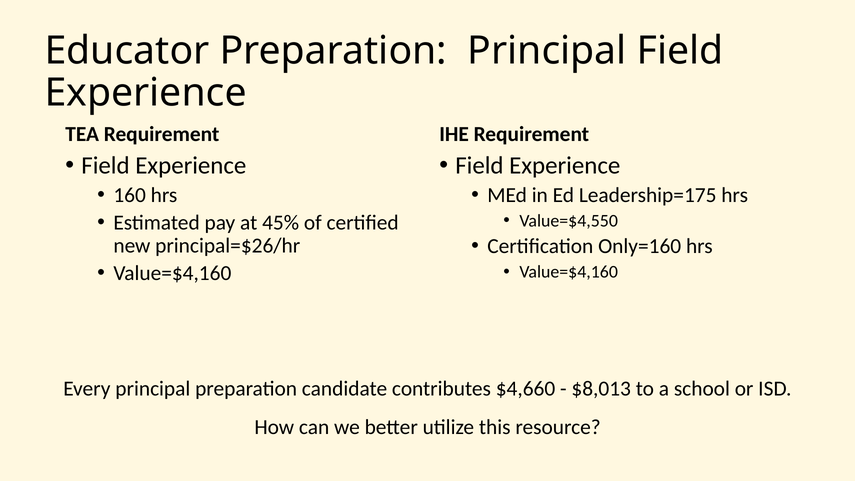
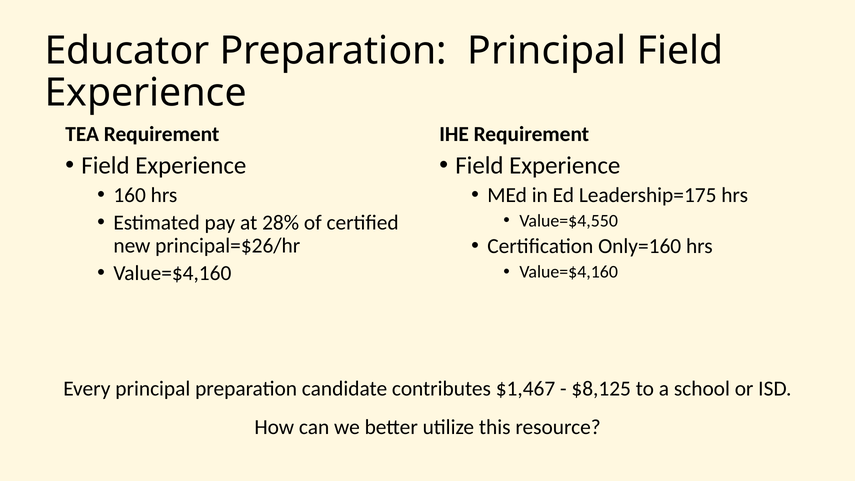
45%: 45% -> 28%
$4,660: $4,660 -> $1,467
$8,013: $8,013 -> $8,125
